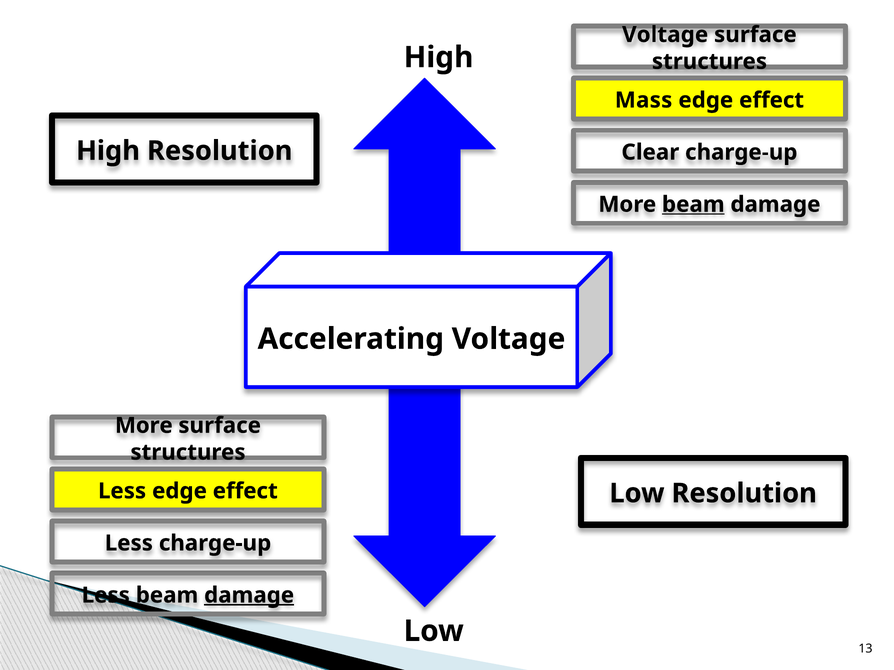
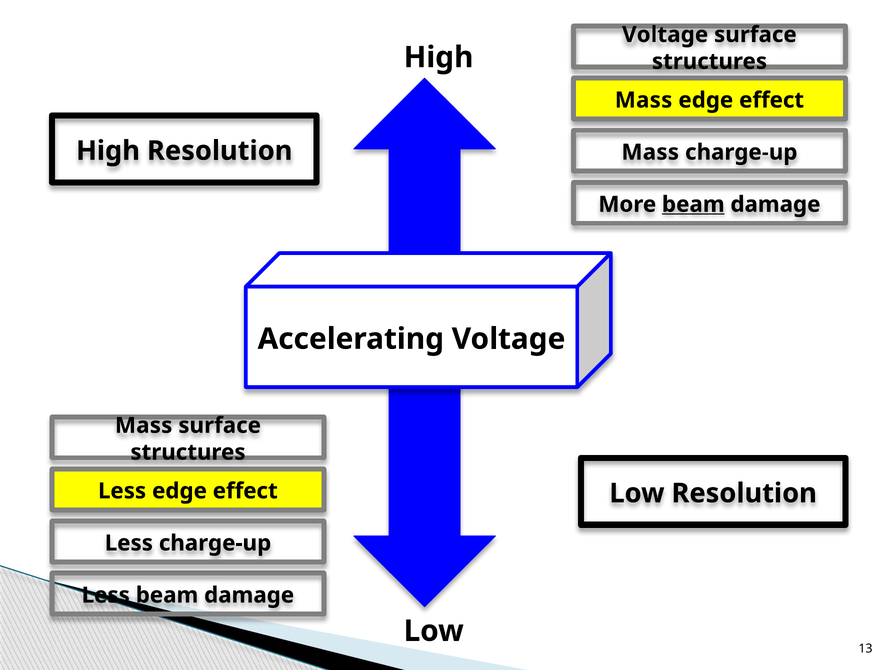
Clear at (650, 152): Clear -> Mass
More at (144, 426): More -> Mass
damage at (249, 596) underline: present -> none
